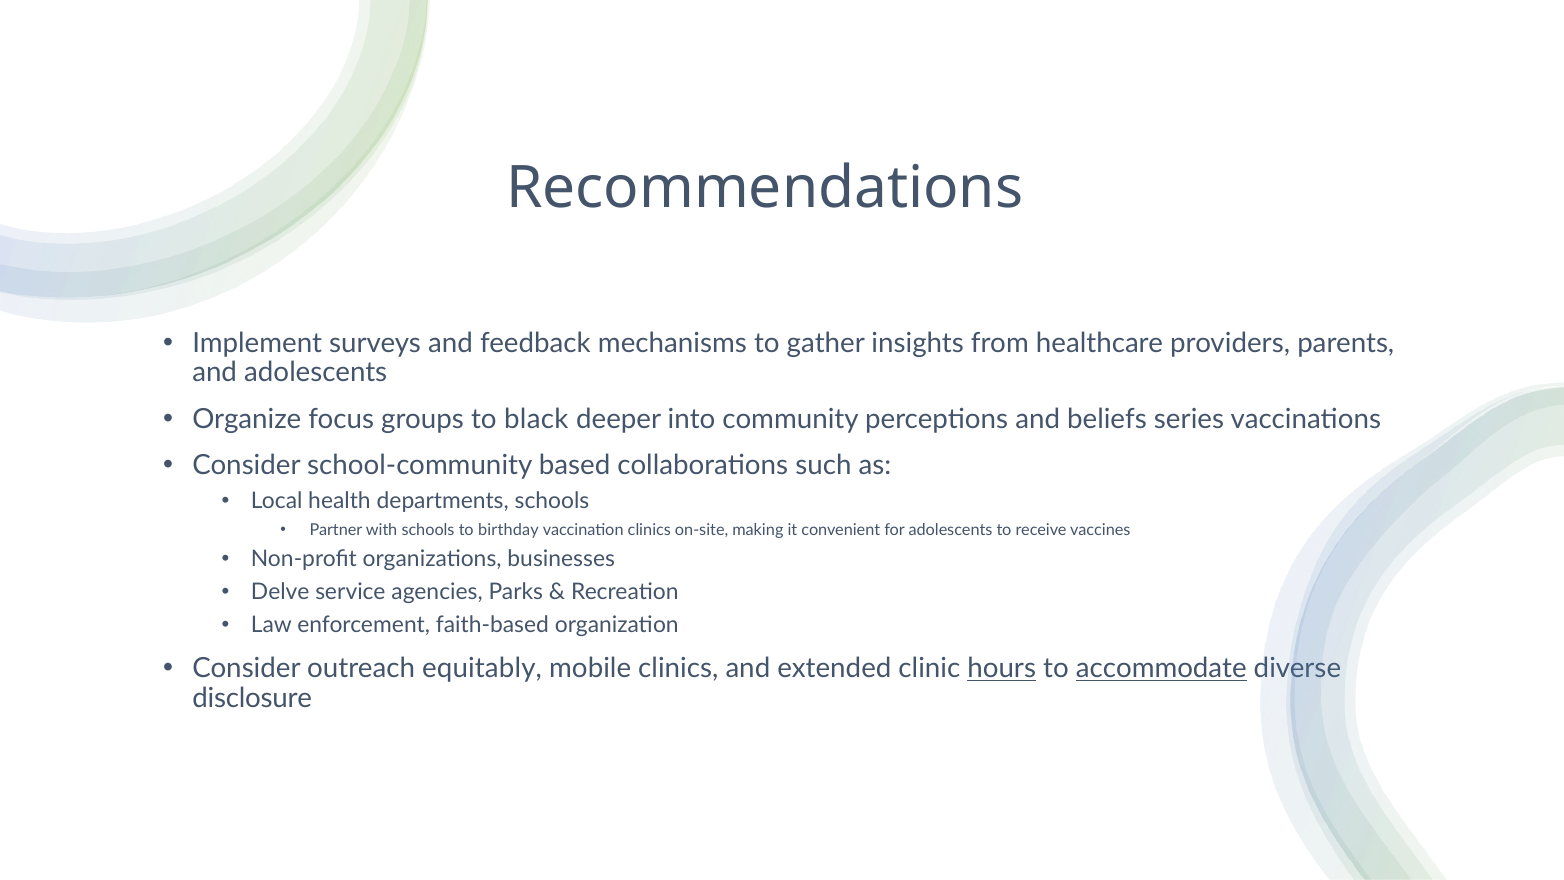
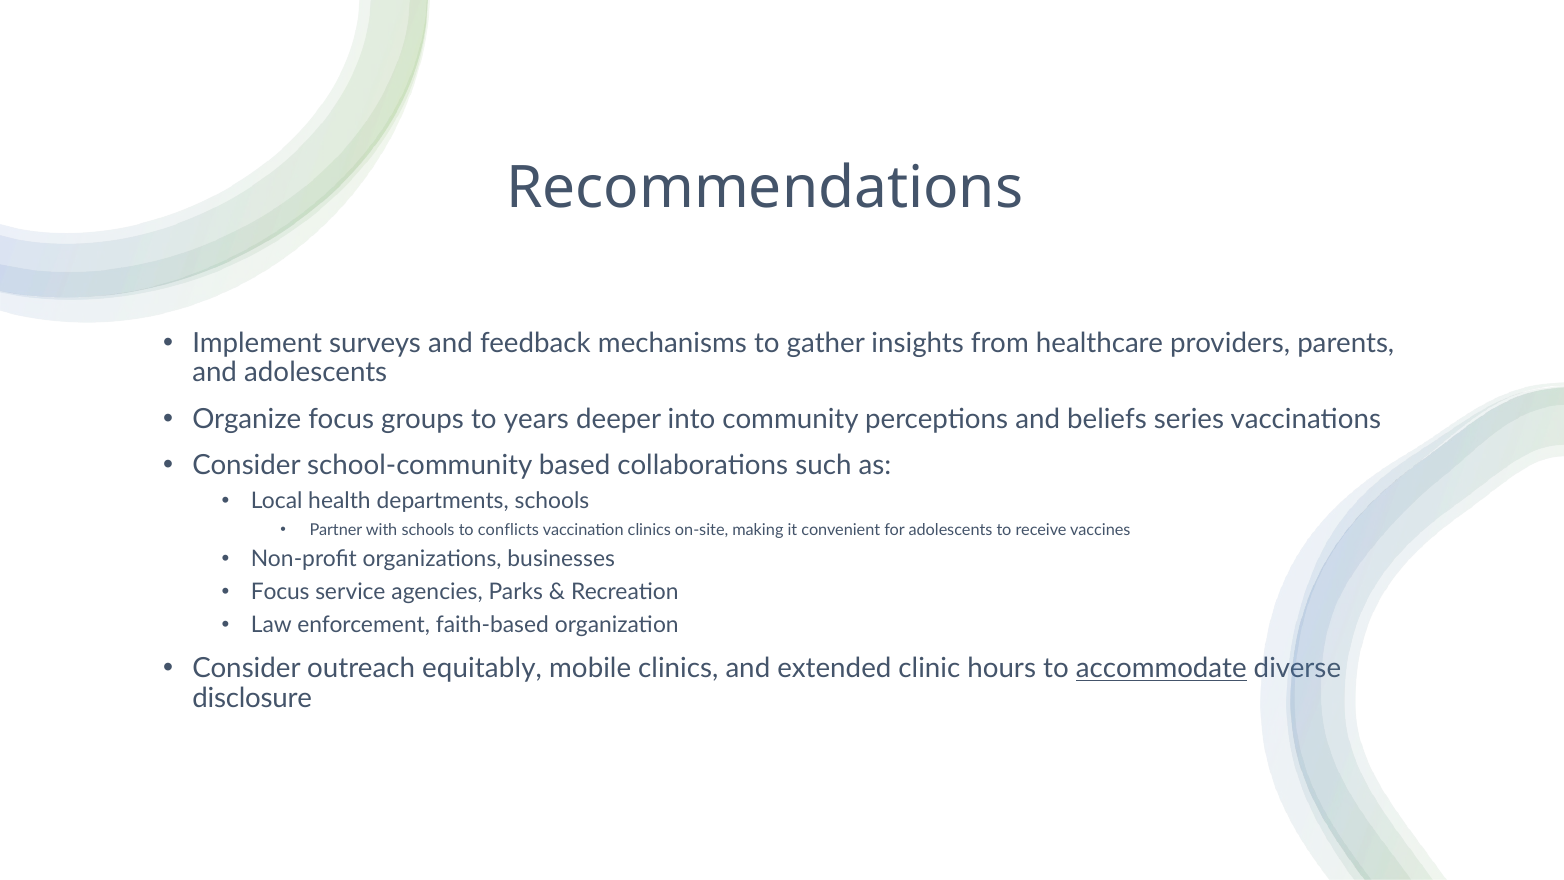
black: black -> years
birthday: birthday -> conflicts
Delve at (280, 592): Delve -> Focus
hours underline: present -> none
